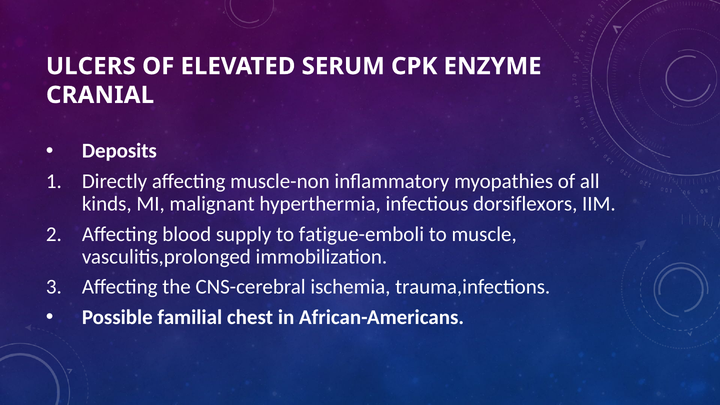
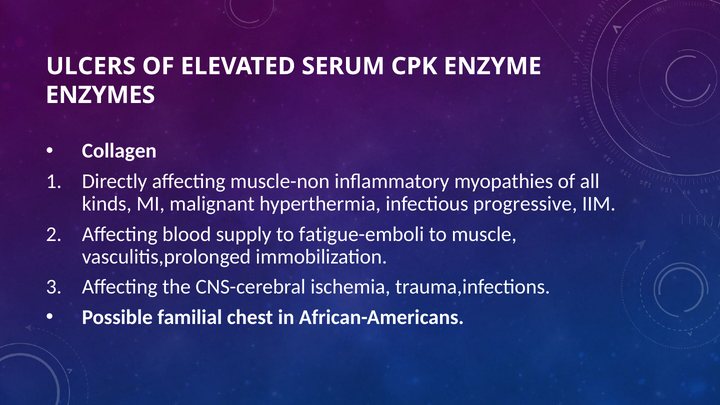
CRANIAL: CRANIAL -> ENZYMES
Deposits: Deposits -> Collagen
dorsiflexors: dorsiflexors -> progressive
